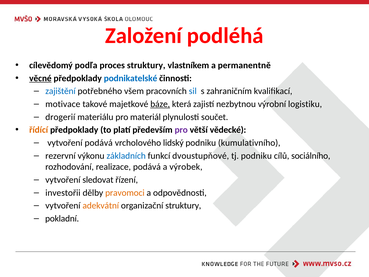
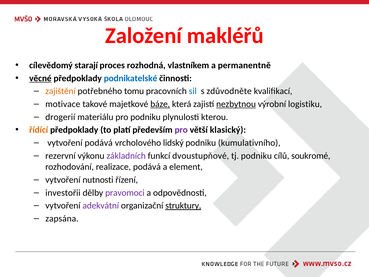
podléhá: podléhá -> makléřů
podľa: podľa -> starají
proces struktury: struktury -> rozhodná
zajištění colour: blue -> orange
všem: všem -> tomu
zahraničním: zahraničním -> zdůvodněte
nezbytnou underline: none -> present
pro materiál: materiál -> podniku
součet: součet -> kterou
vědecké: vědecké -> klasický
základních colour: blue -> purple
sociálního: sociálního -> soukromé
výrobek: výrobek -> element
sledovat: sledovat -> nutnosti
pravomoci colour: orange -> purple
adekvátní colour: orange -> purple
struktury at (183, 205) underline: none -> present
pokladní: pokladní -> zapsána
